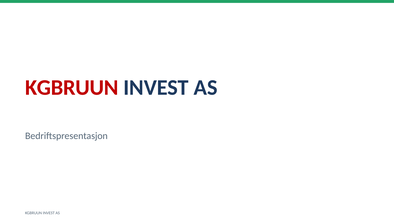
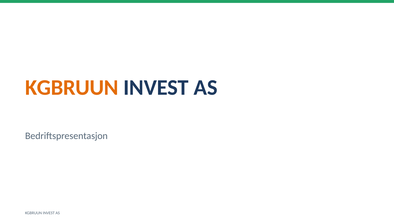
KGBRUUN at (72, 87) colour: red -> orange
